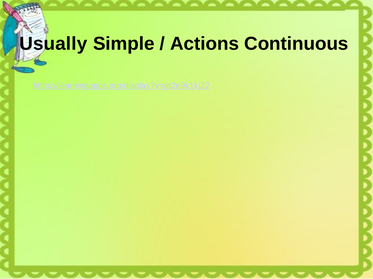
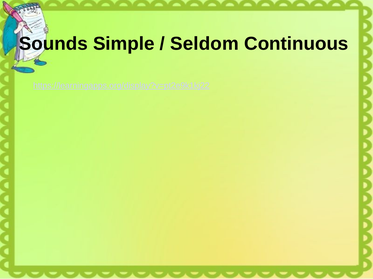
Usually: Usually -> Sounds
Actions: Actions -> Seldom
